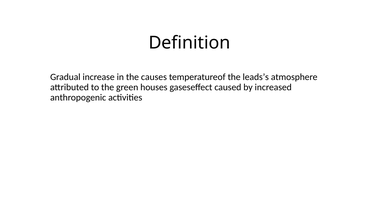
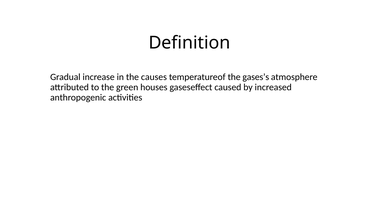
leads’s: leads’s -> gases’s
